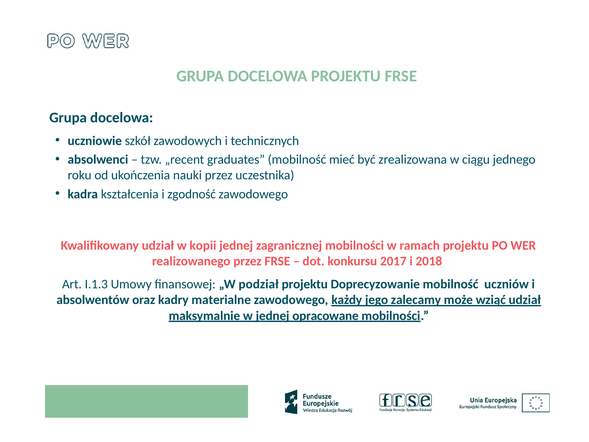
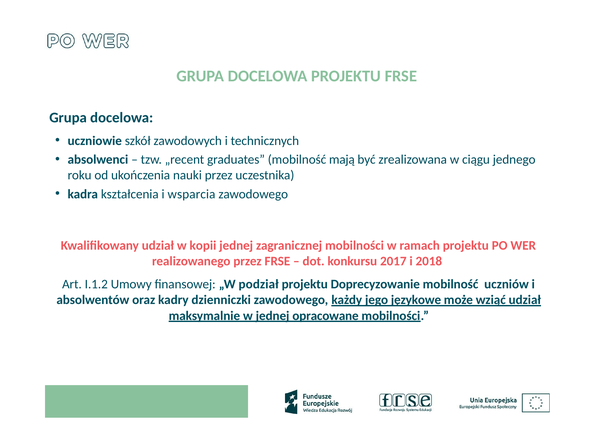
mieć: mieć -> mają
zgodność: zgodność -> wsparcia
I.1.3: I.1.3 -> I.1.2
materialne: materialne -> dzienniczki
zalecamy: zalecamy -> językowe
